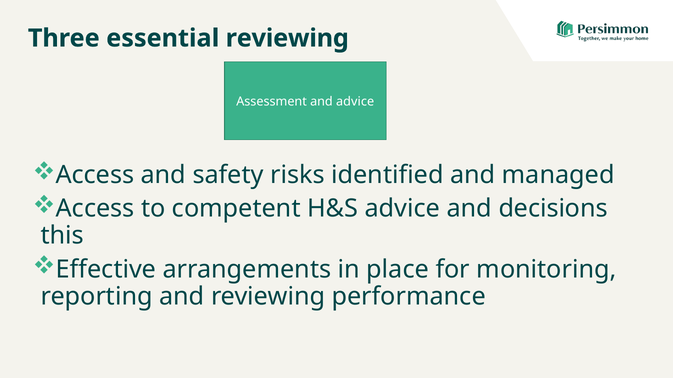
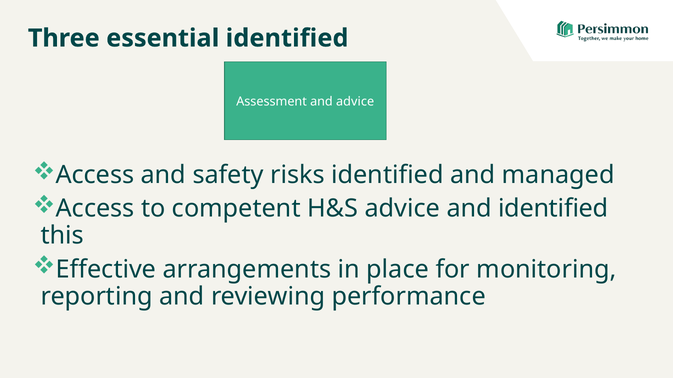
essential reviewing: reviewing -> identified
and decisions: decisions -> identified
